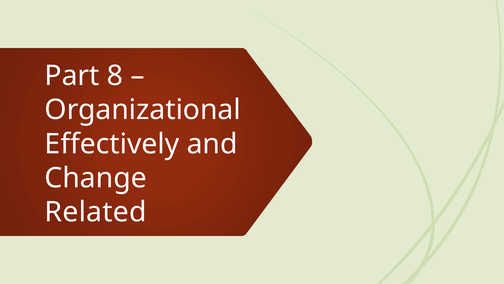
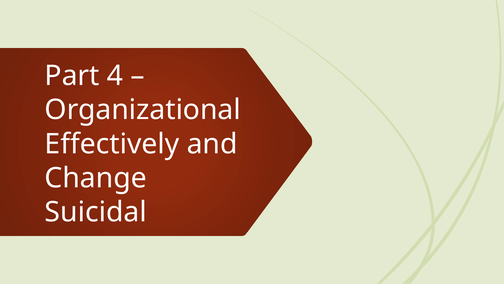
8: 8 -> 4
Related: Related -> Suicidal
